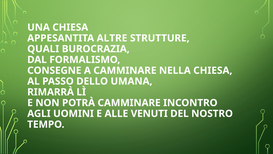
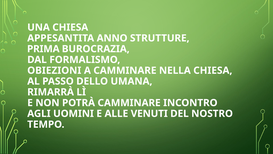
ALTRE: ALTRE -> ANNO
QUALI: QUALI -> PRIMA
CONSEGNE: CONSEGNE -> OBIEZIONI
